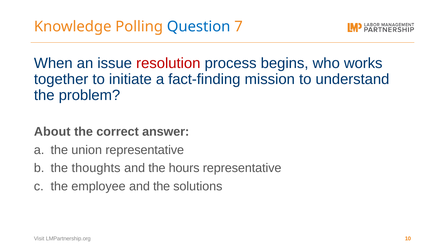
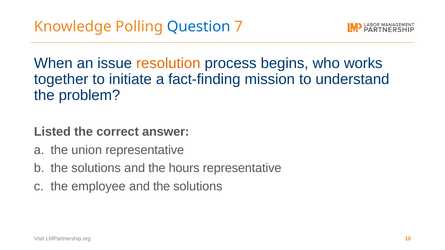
resolution colour: red -> orange
About: About -> Listed
thoughts at (96, 168): thoughts -> solutions
